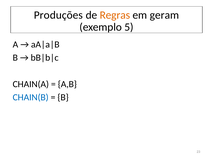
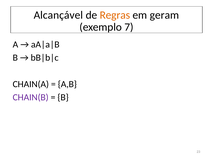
Produções: Produções -> Alcançável
5: 5 -> 7
CHAIN(B colour: blue -> purple
